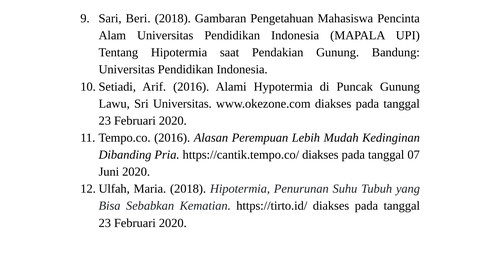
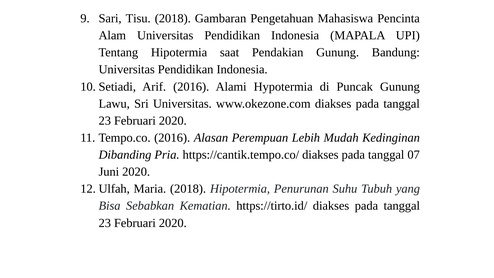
Beri: Beri -> Tisu
